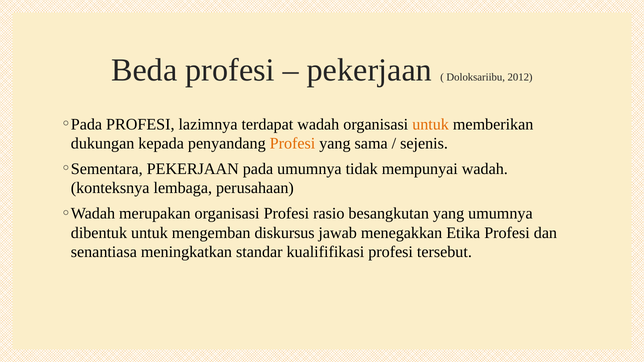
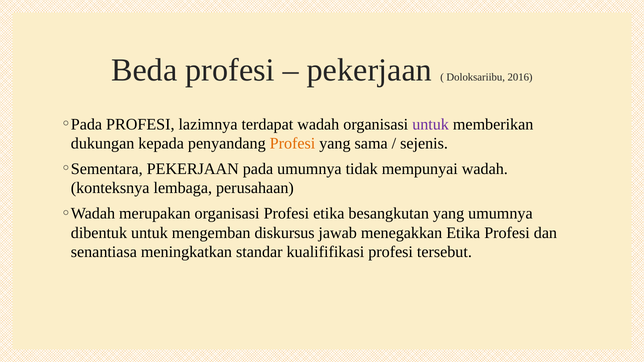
2012: 2012 -> 2016
untuk at (431, 124) colour: orange -> purple
Profesi rasio: rasio -> etika
